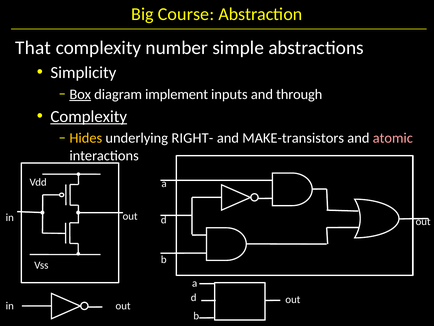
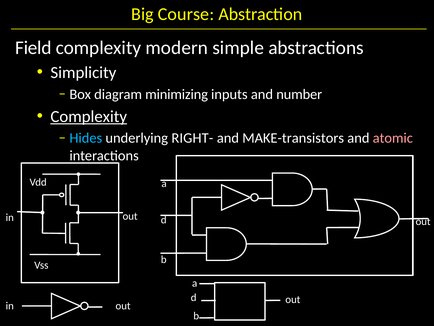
That: That -> Field
number: number -> modern
Box underline: present -> none
implement: implement -> minimizing
through: through -> number
Hides colour: yellow -> light blue
